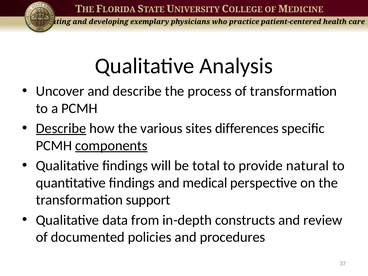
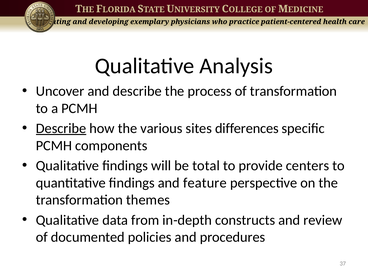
components underline: present -> none
natural: natural -> centers
medical: medical -> feature
support: support -> themes
